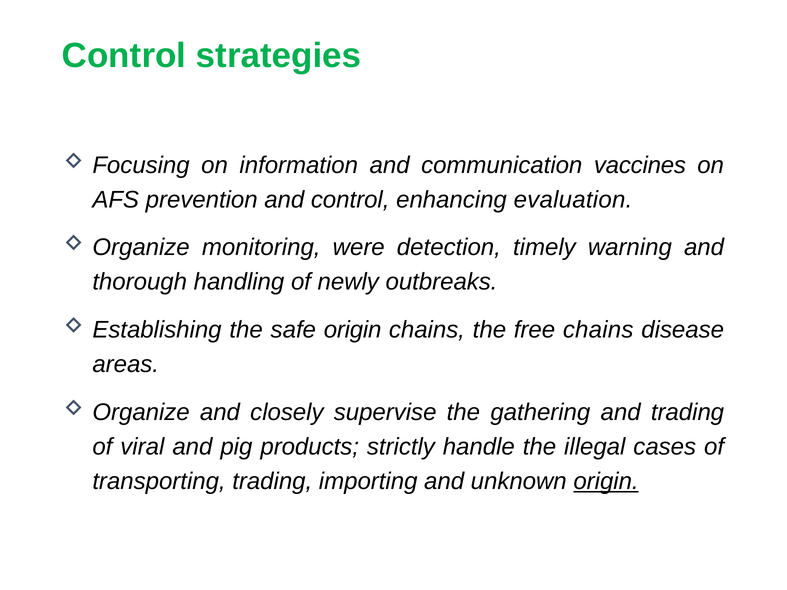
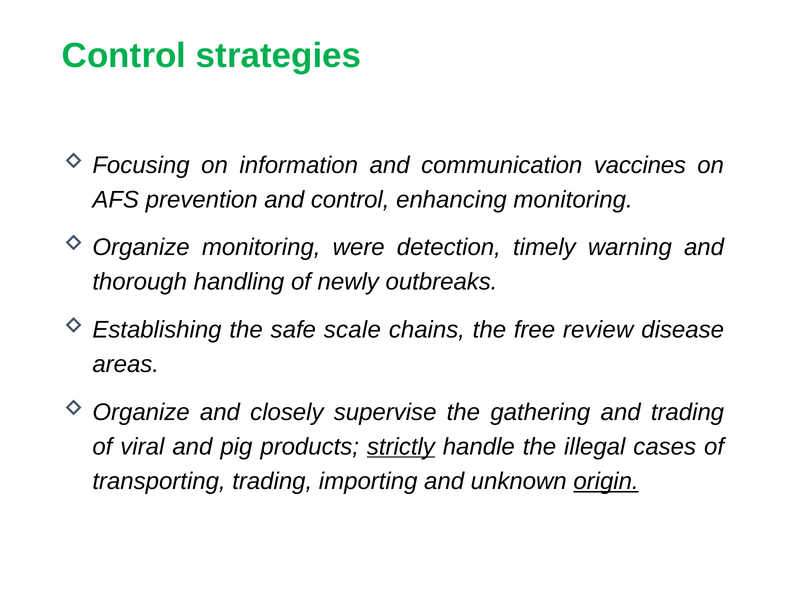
enhancing evaluation: evaluation -> monitoring
safe origin: origin -> scale
free chains: chains -> review
strictly underline: none -> present
